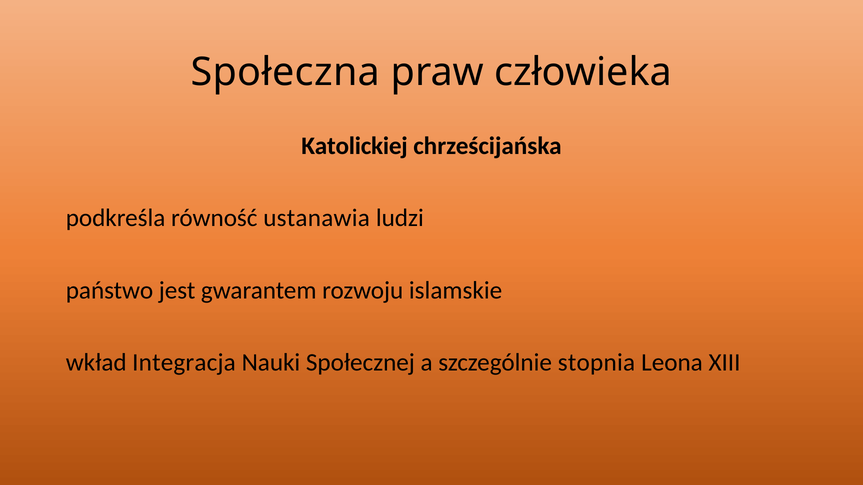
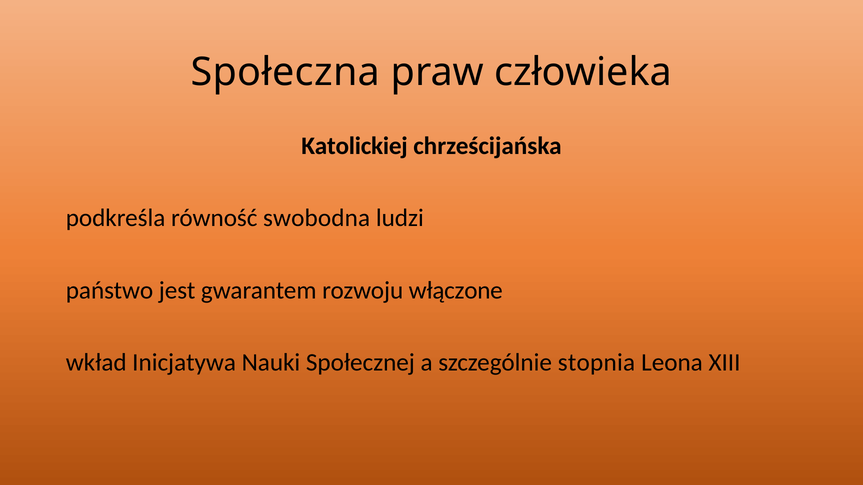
ustanawia: ustanawia -> swobodna
islamskie: islamskie -> włączone
Integracja: Integracja -> Inicjatywa
